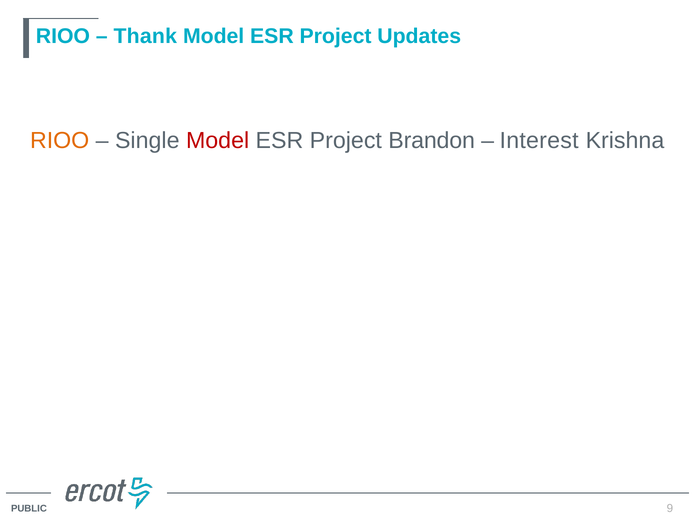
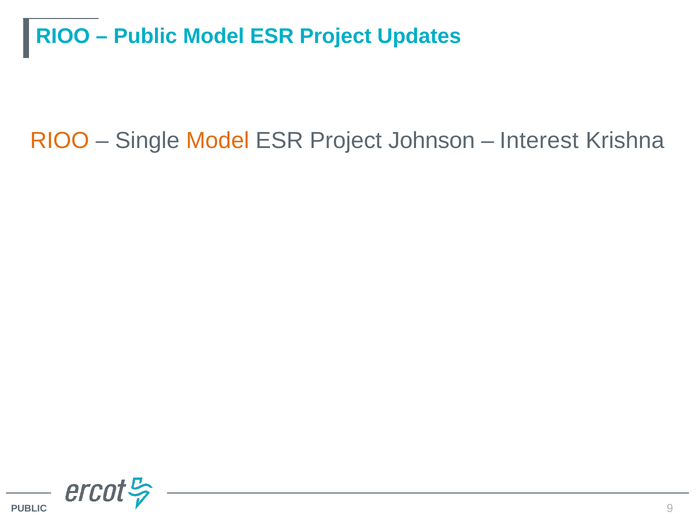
Thank at (145, 36): Thank -> Public
Model at (218, 141) colour: red -> orange
Brandon: Brandon -> Johnson
